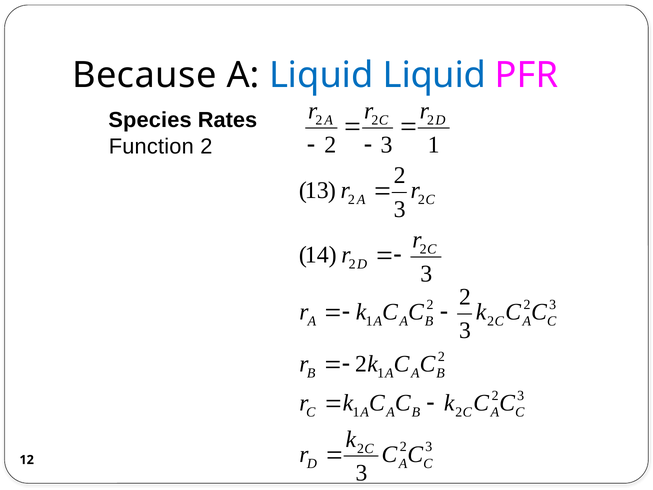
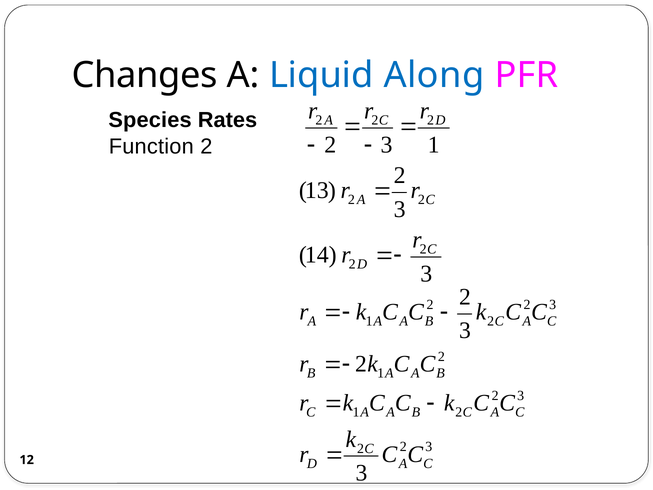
Because: Because -> Changes
Liquid Liquid: Liquid -> Along
